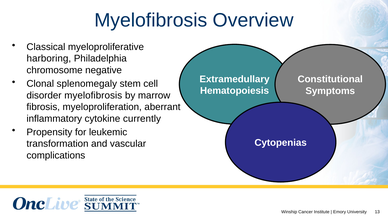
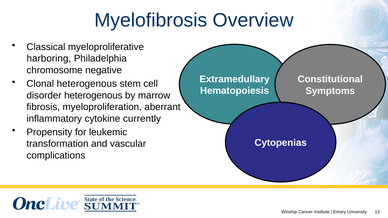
Clonal splenomegaly: splenomegaly -> heterogenous
disorder myelofibrosis: myelofibrosis -> heterogenous
